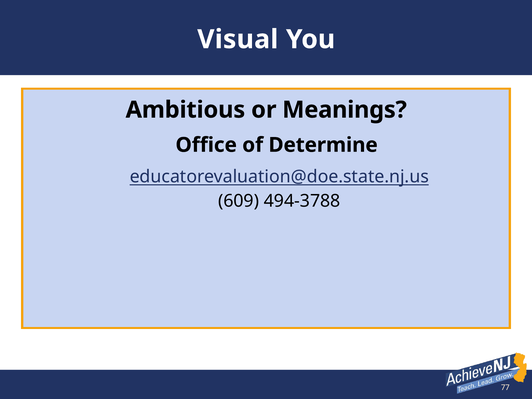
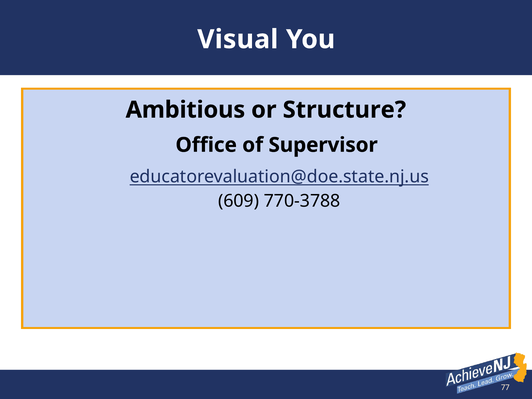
Meanings: Meanings -> Structure
Determine: Determine -> Supervisor
494-3788: 494-3788 -> 770-3788
